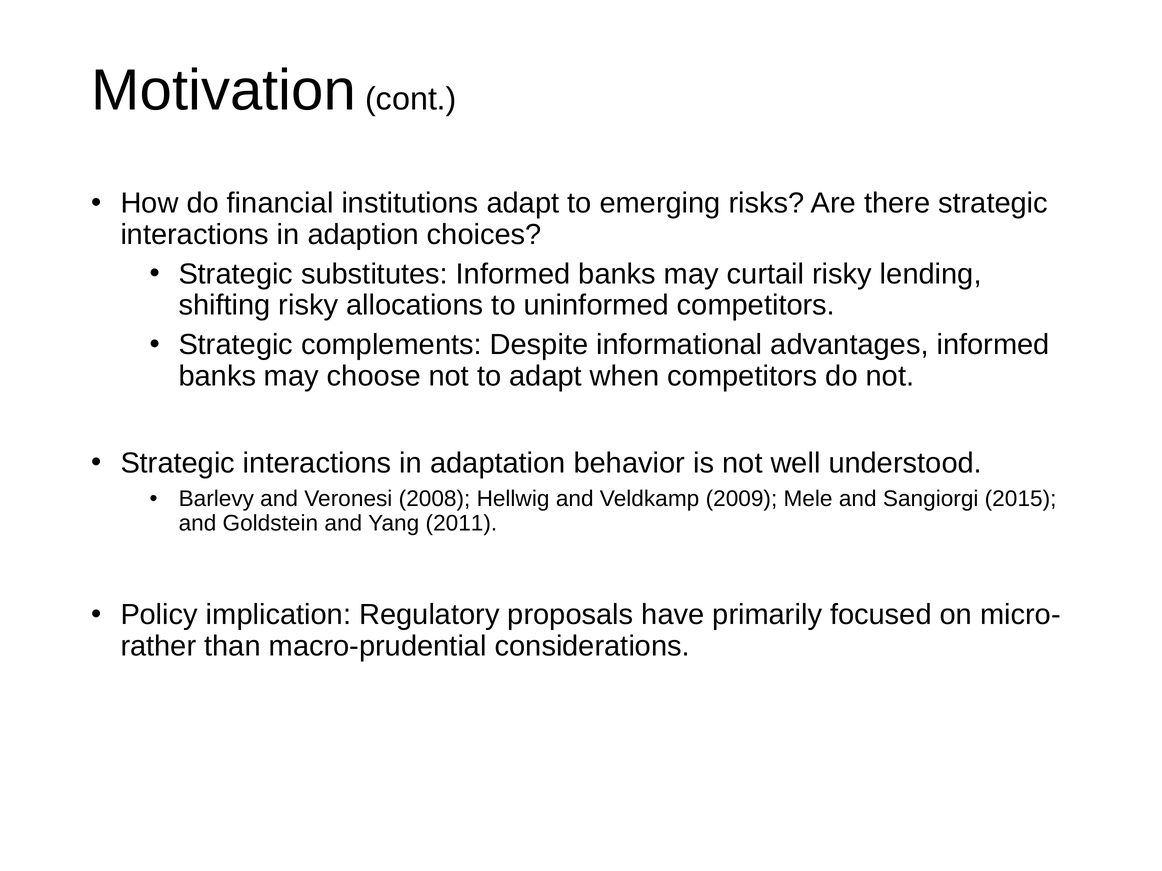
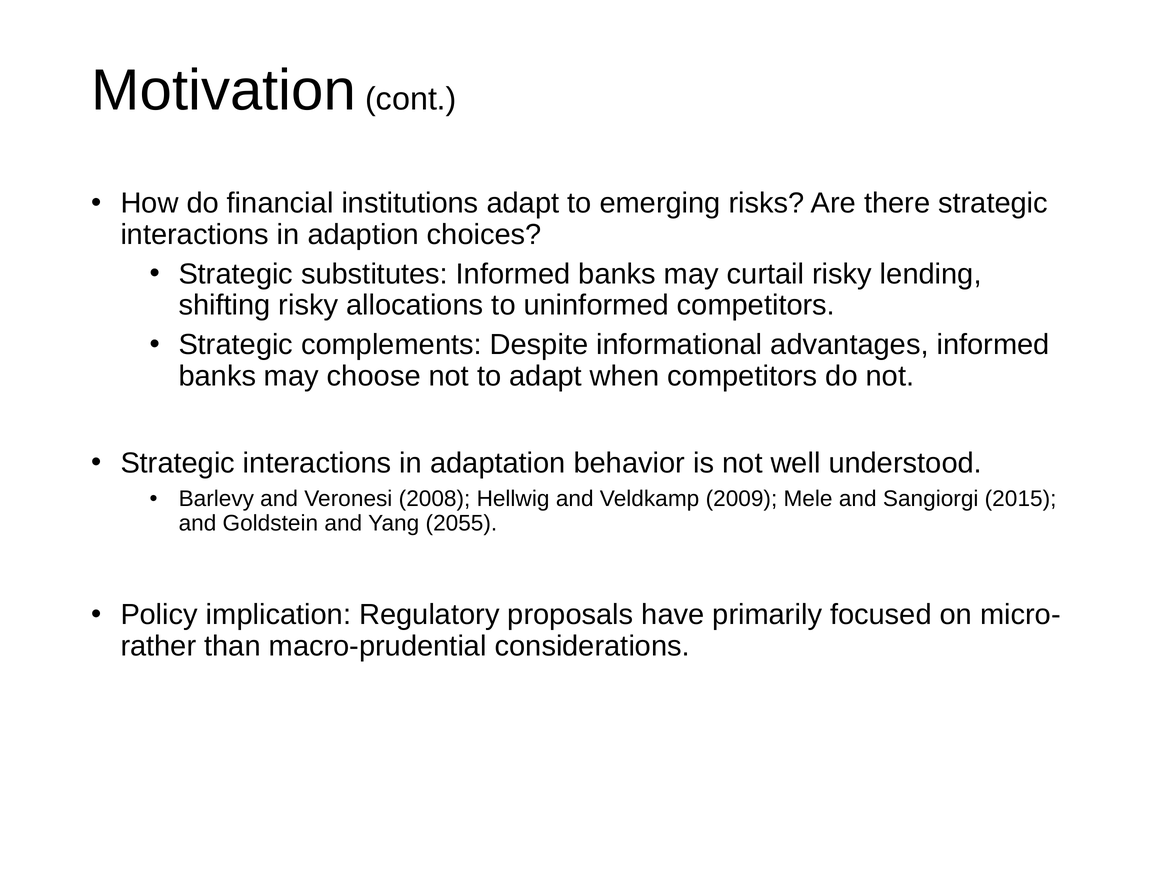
2011: 2011 -> 2055
